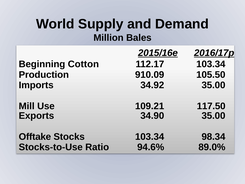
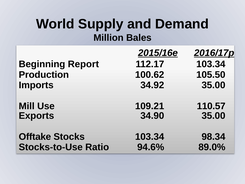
Cotton: Cotton -> Report
910.09: 910.09 -> 100.62
117.50: 117.50 -> 110.57
